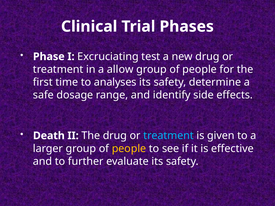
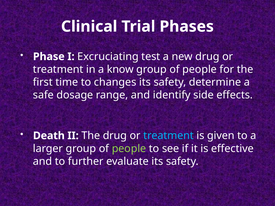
allow: allow -> know
analyses: analyses -> changes
people at (129, 149) colour: yellow -> light green
